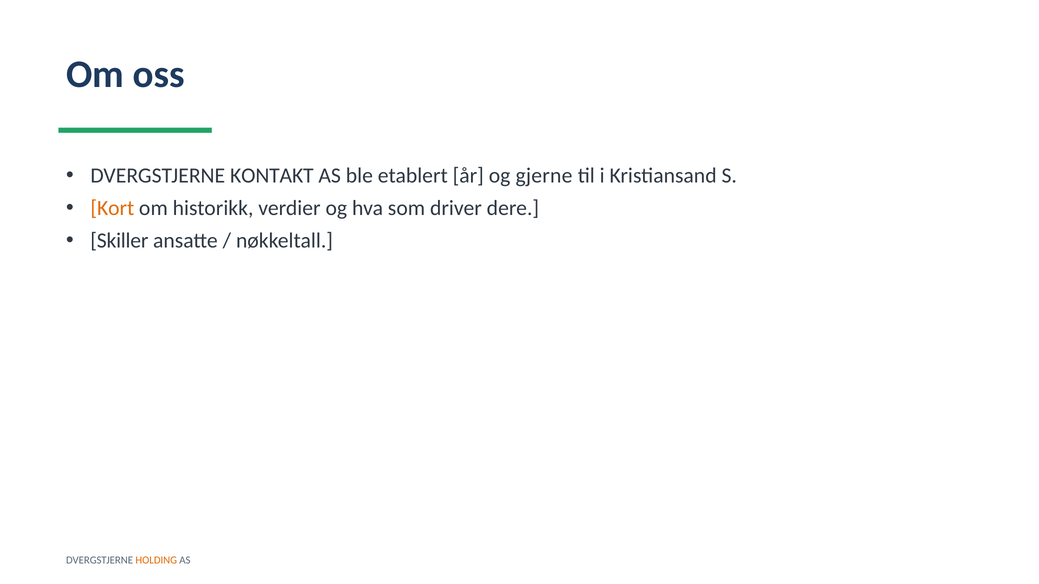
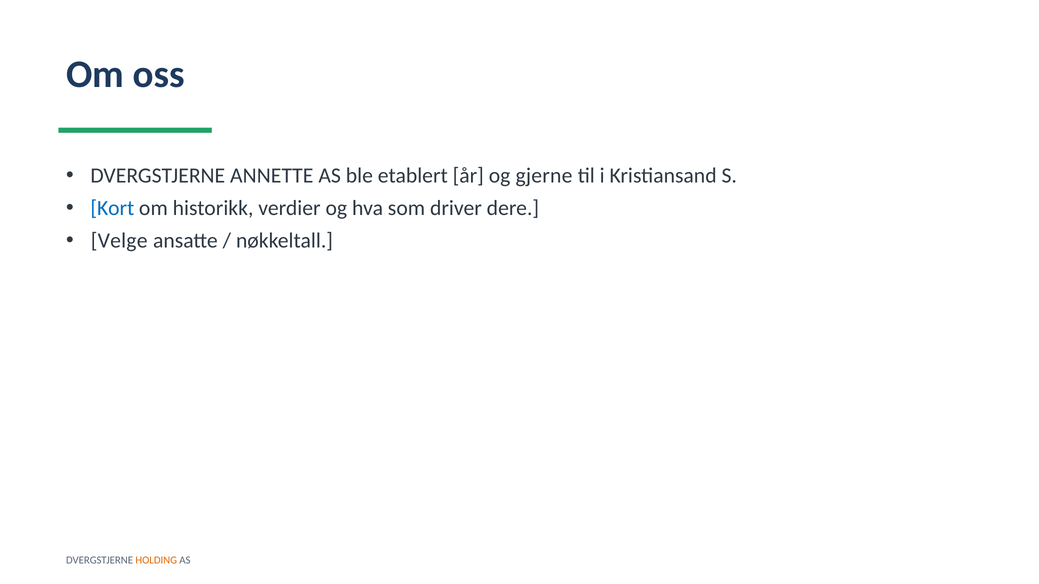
KONTAKT: KONTAKT -> ANNETTE
Kort colour: orange -> blue
Skiller: Skiller -> Velge
